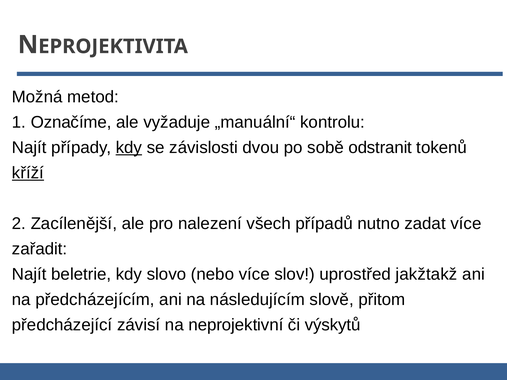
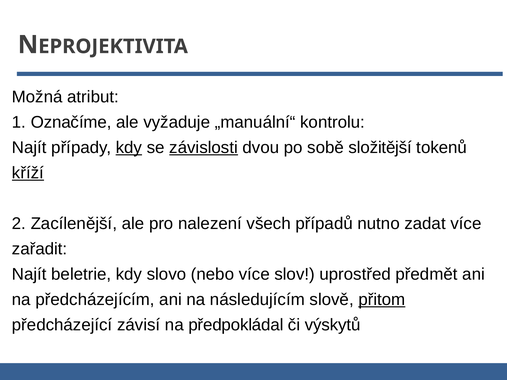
metod: metod -> atribut
závislosti underline: none -> present
odstranit: odstranit -> složitější
jakžtakž: jakžtakž -> předmět
přitom underline: none -> present
neprojektivní: neprojektivní -> předpokládal
